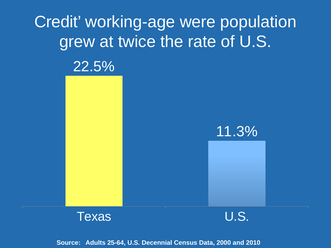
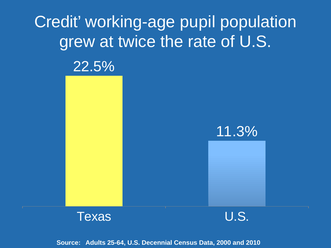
were: were -> pupil
